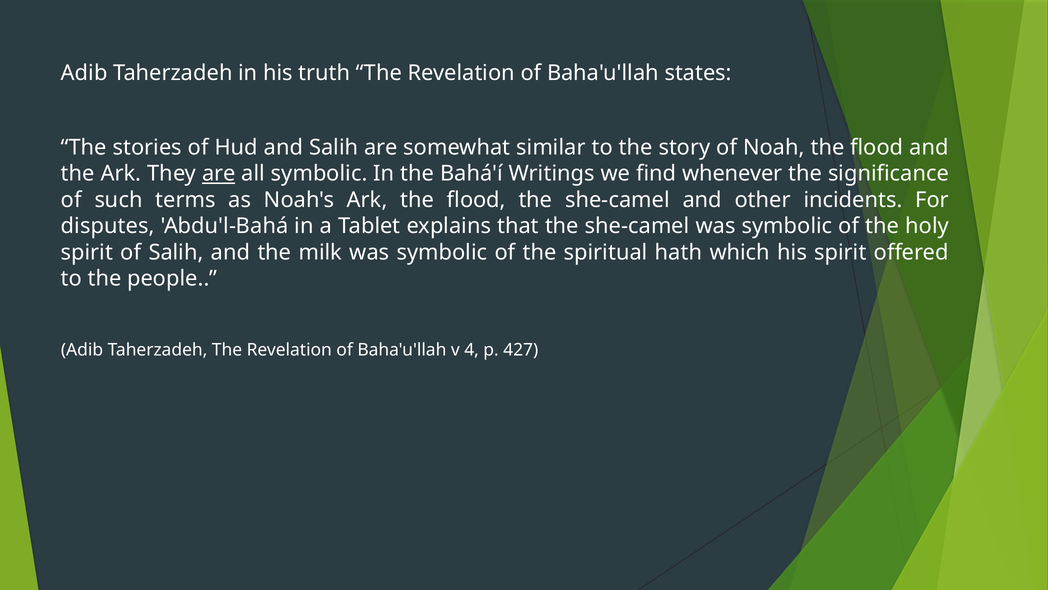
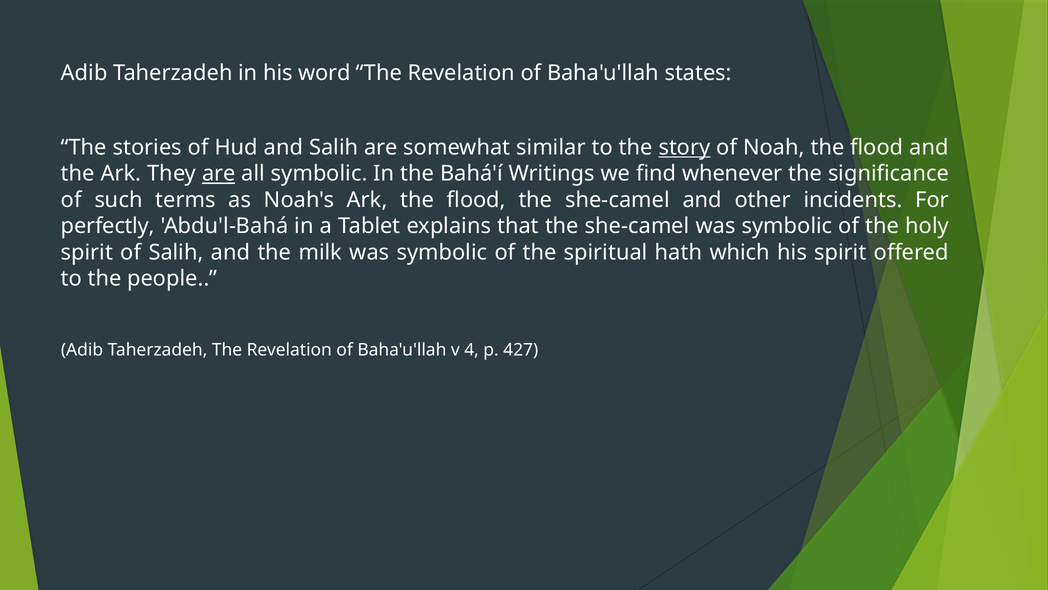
truth: truth -> word
story underline: none -> present
disputes: disputes -> perfectly
